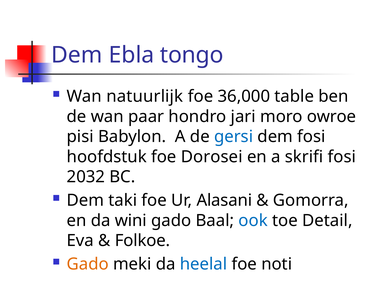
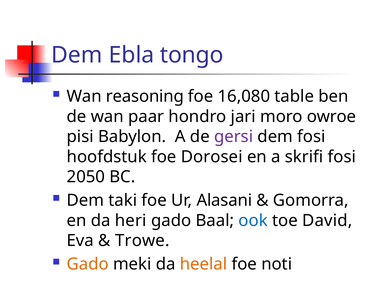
natuurlijk: natuurlijk -> reasoning
36,000: 36,000 -> 16,080
gersi colour: blue -> purple
2032: 2032 -> 2050
wini: wini -> heri
Detail: Detail -> David
Folkoe: Folkoe -> Trowe
heelal colour: blue -> orange
